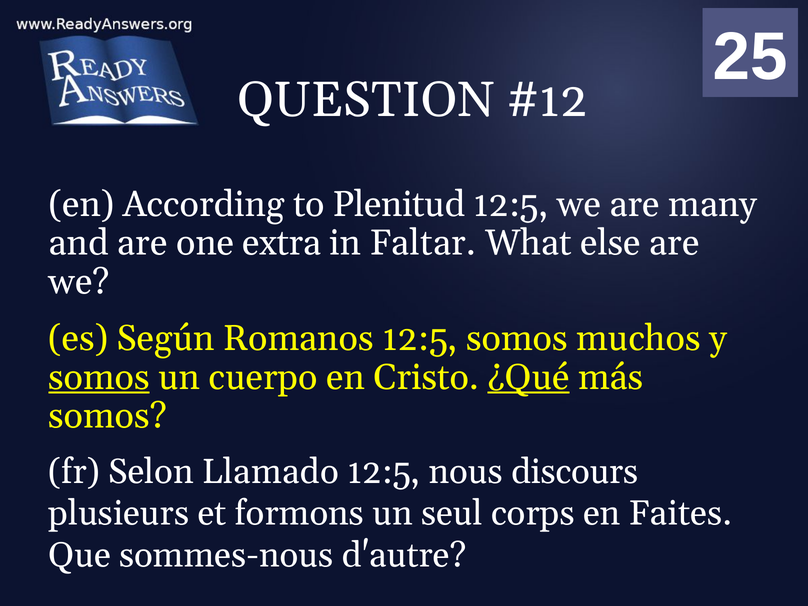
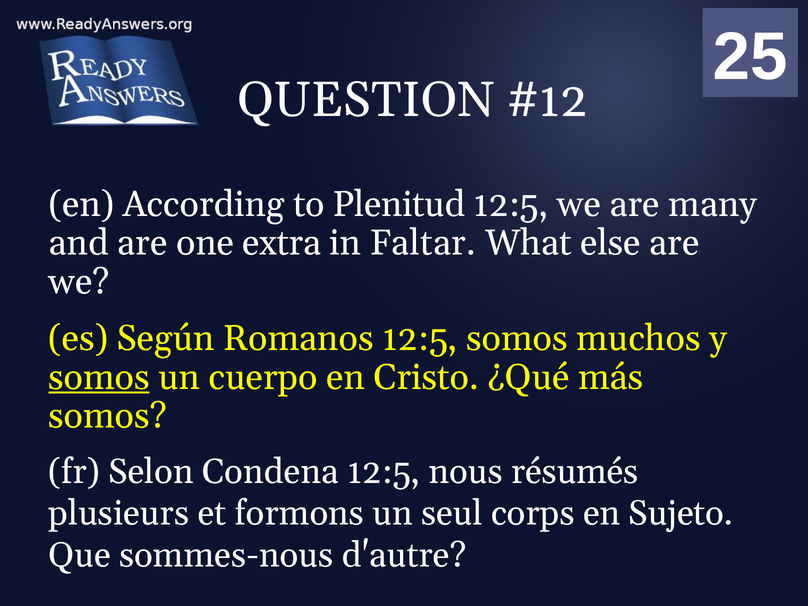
¿Qué underline: present -> none
Llamado: Llamado -> Condena
discours: discours -> résumés
Faites: Faites -> Sujeto
